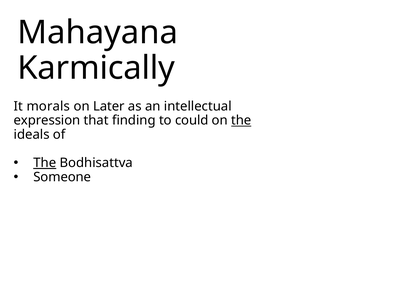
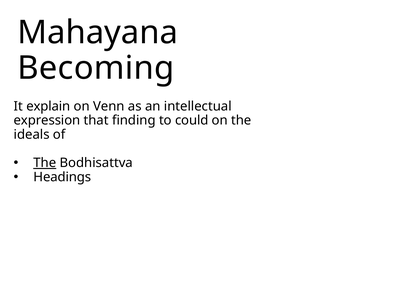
Karmically: Karmically -> Becoming
morals: morals -> explain
Later: Later -> Venn
the at (241, 121) underline: present -> none
Someone: Someone -> Headings
